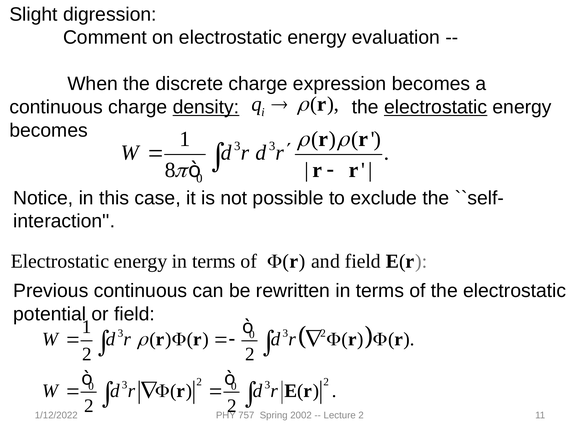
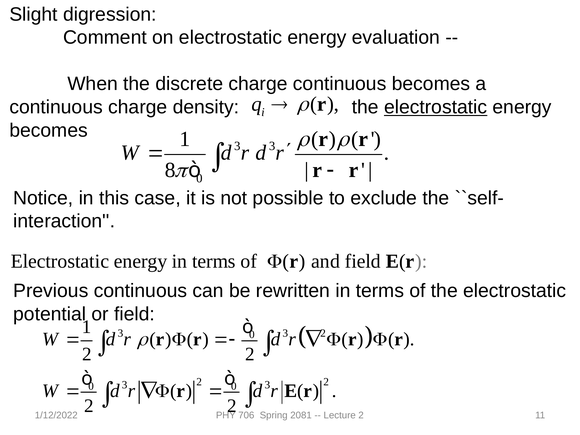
charge expression: expression -> continuous
density underline: present -> none
757: 757 -> 706
2002: 2002 -> 2081
